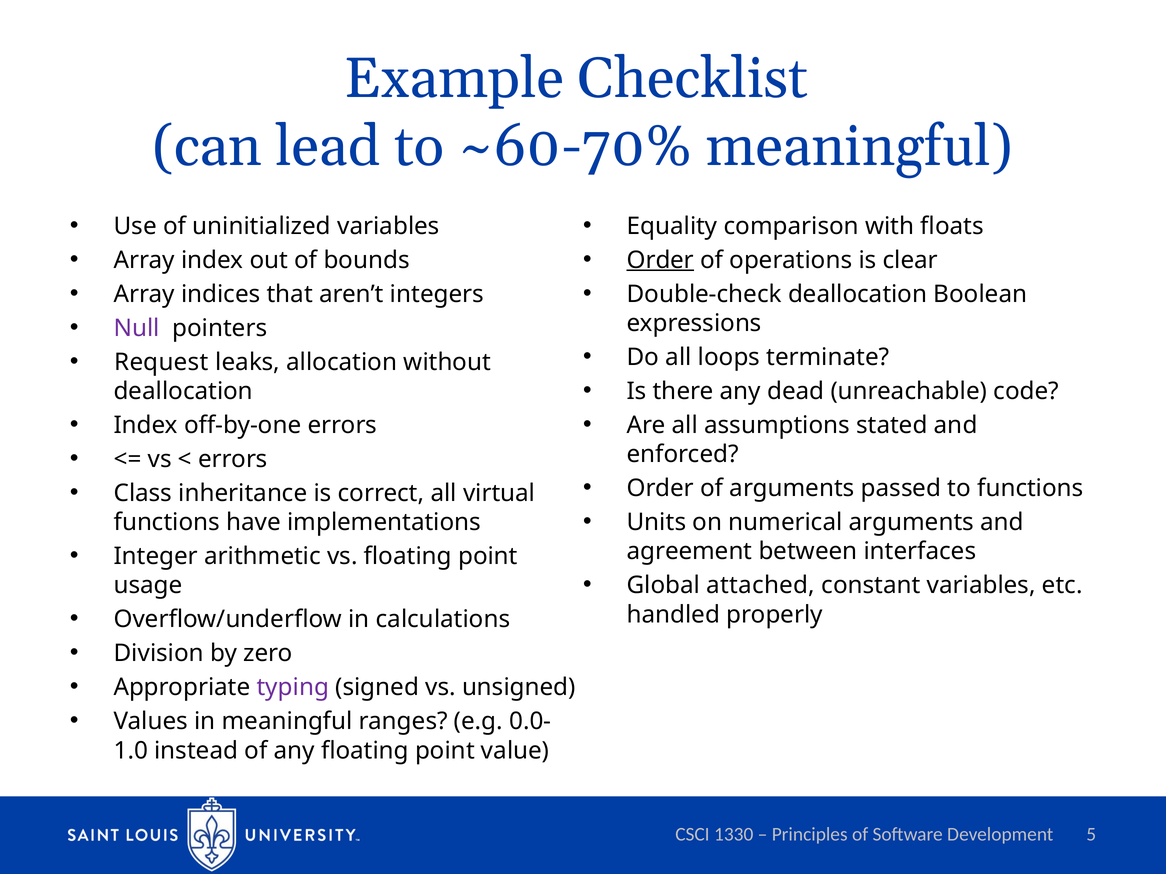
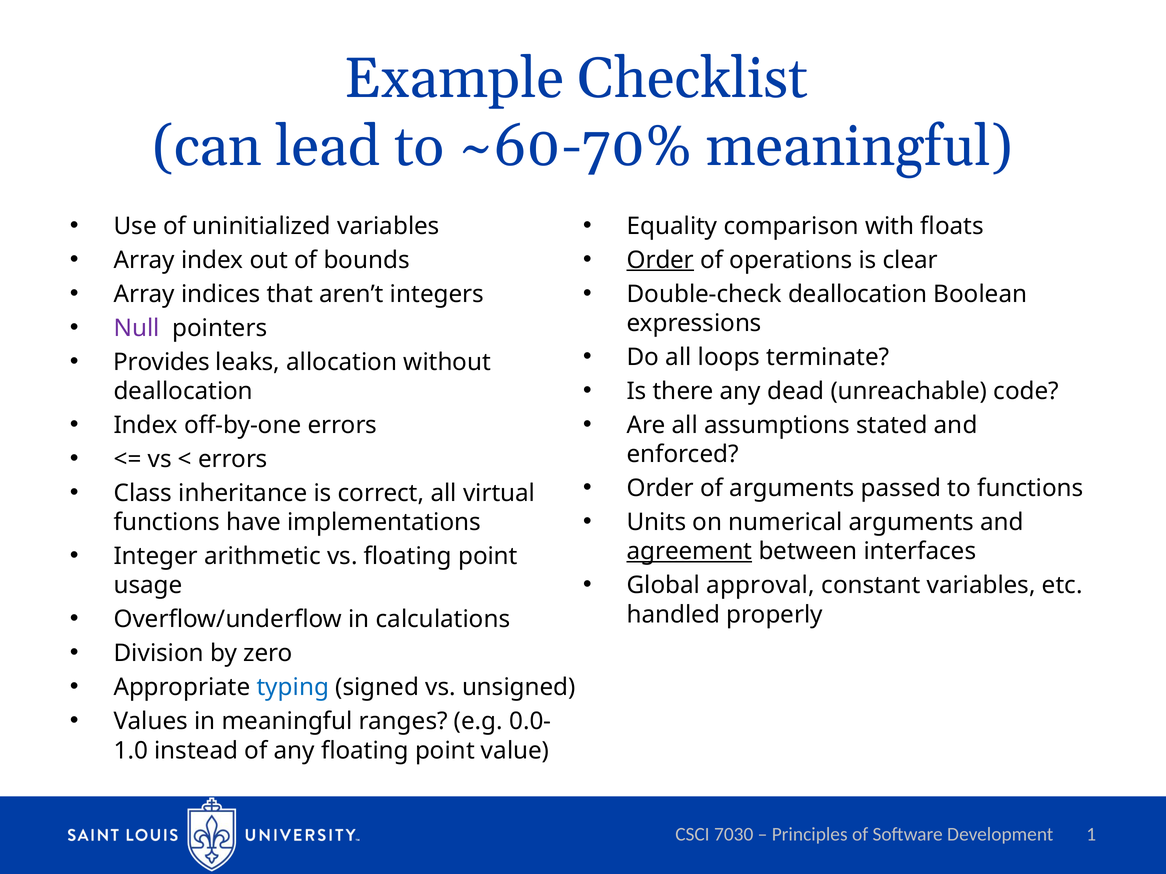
Request: Request -> Provides
agreement underline: none -> present
attached: attached -> approval
typing colour: purple -> blue
1330: 1330 -> 7030
5: 5 -> 1
